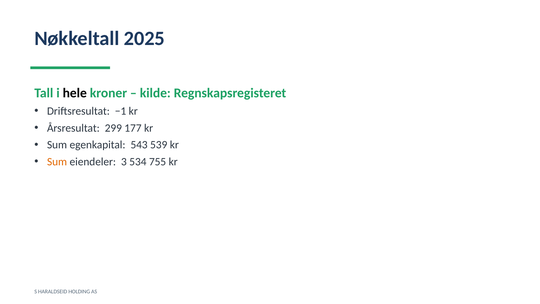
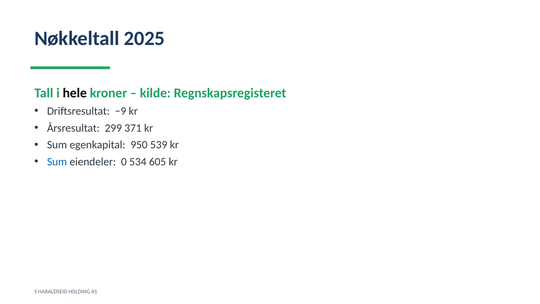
−1: −1 -> −9
177: 177 -> 371
543: 543 -> 950
Sum at (57, 162) colour: orange -> blue
3: 3 -> 0
755: 755 -> 605
